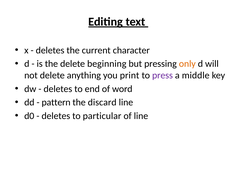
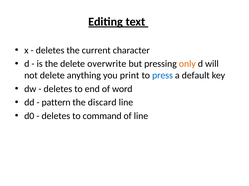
beginning: beginning -> overwrite
press colour: purple -> blue
middle: middle -> default
particular: particular -> command
